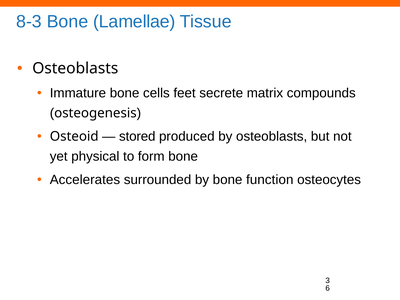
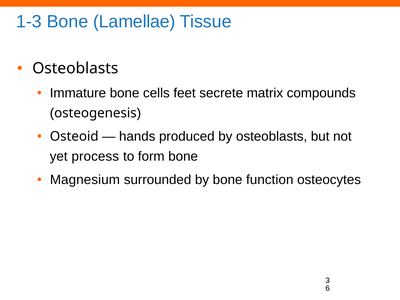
8-3: 8-3 -> 1-3
stored: stored -> hands
physical: physical -> process
Accelerates: Accelerates -> Magnesium
